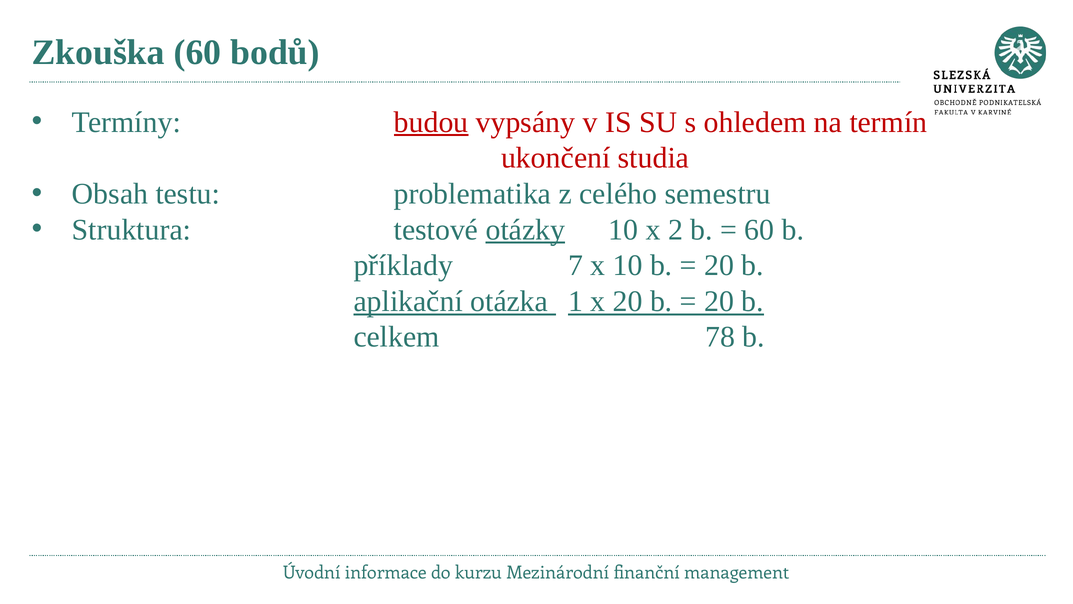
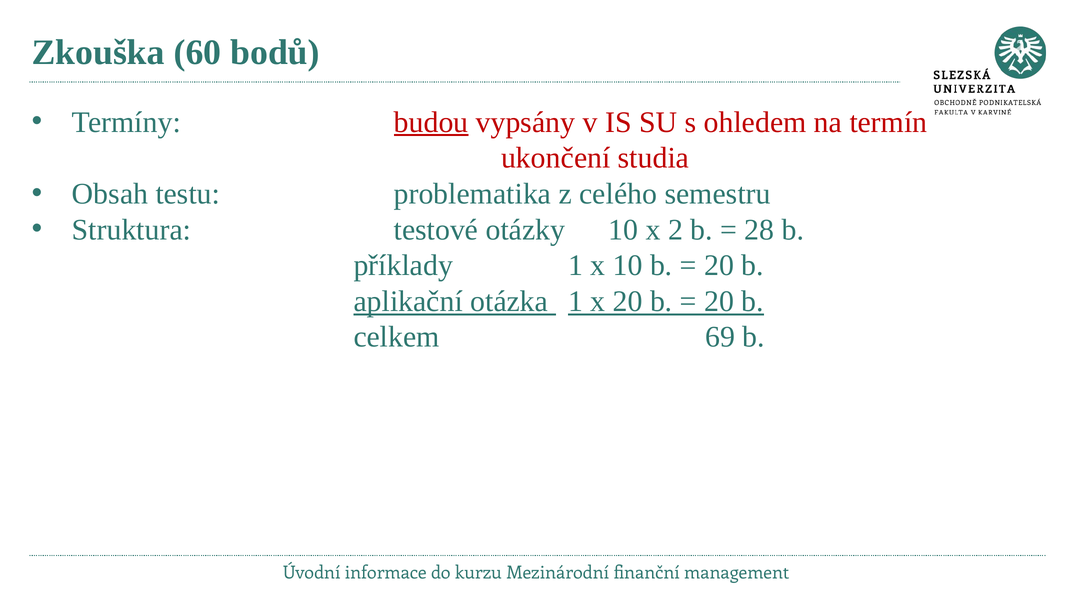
otázky underline: present -> none
60 at (759, 230): 60 -> 28
příklady 7: 7 -> 1
78: 78 -> 69
